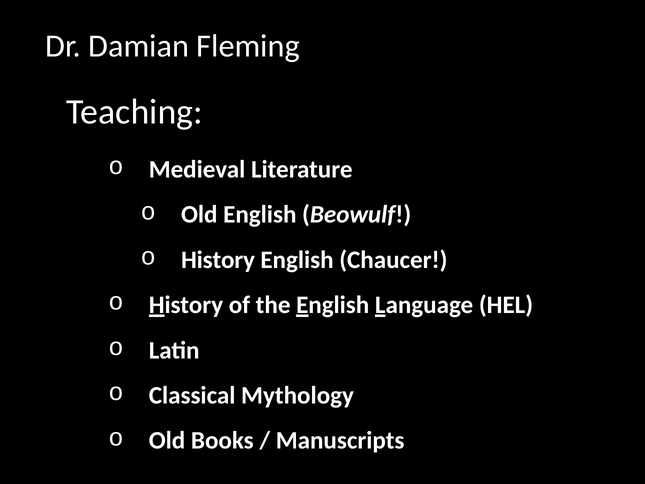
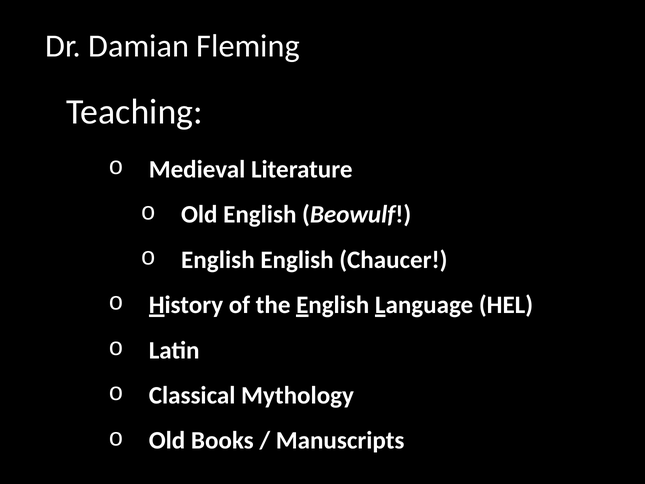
History at (218, 260): History -> English
